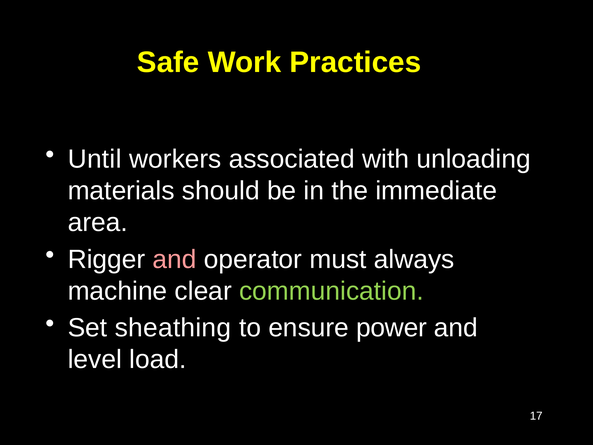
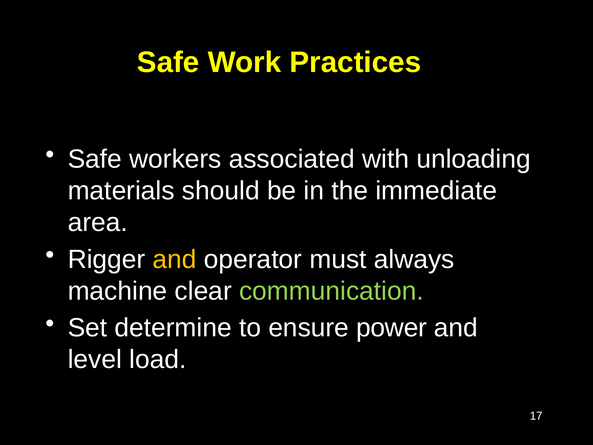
Until at (95, 159): Until -> Safe
and at (175, 259) colour: pink -> yellow
sheathing: sheathing -> determine
